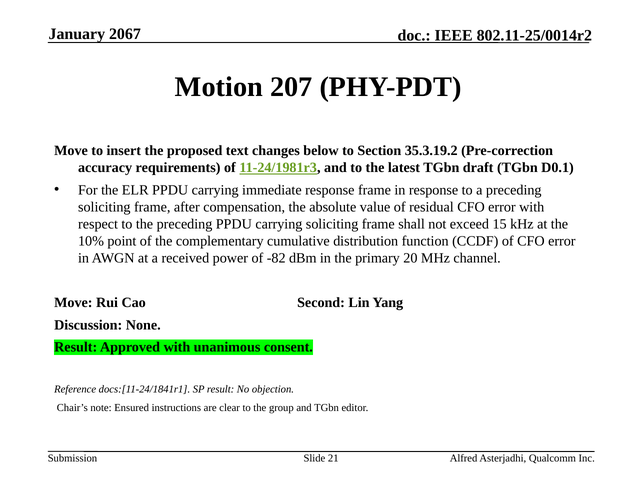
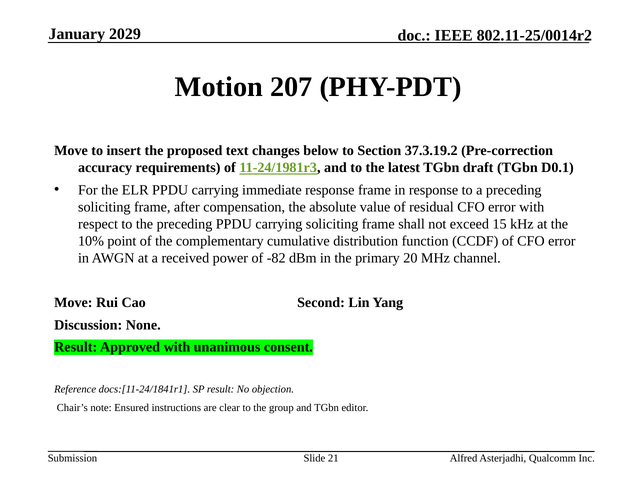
2067: 2067 -> 2029
35.3.19.2: 35.3.19.2 -> 37.3.19.2
